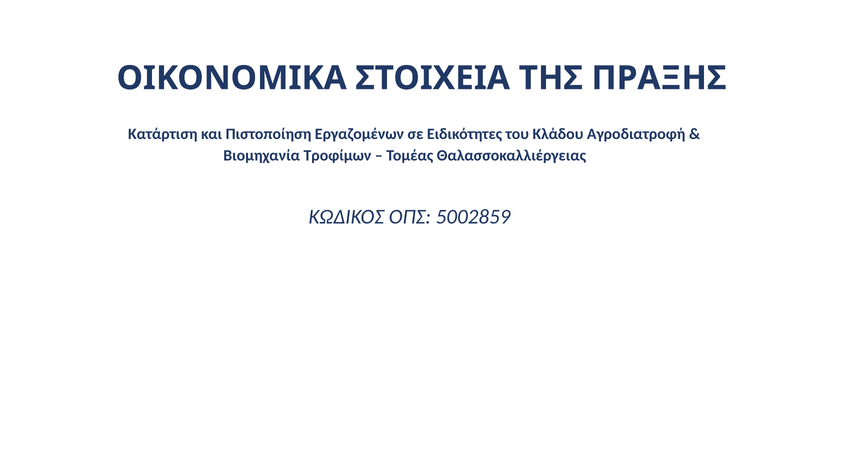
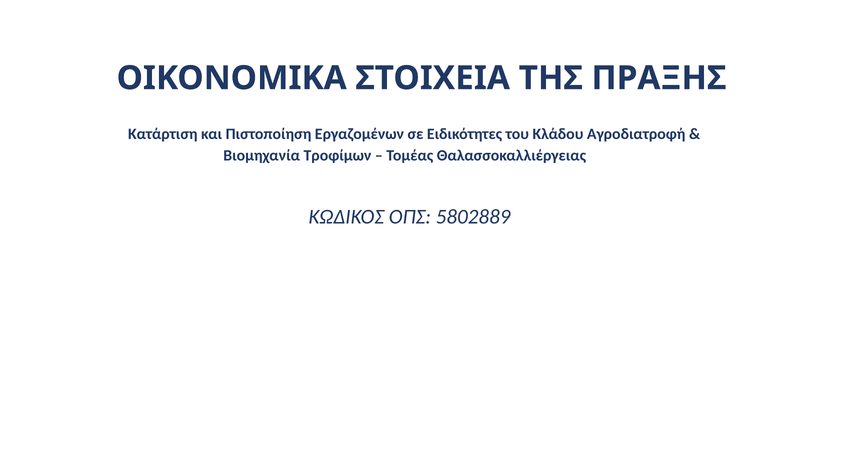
5002859: 5002859 -> 5802889
